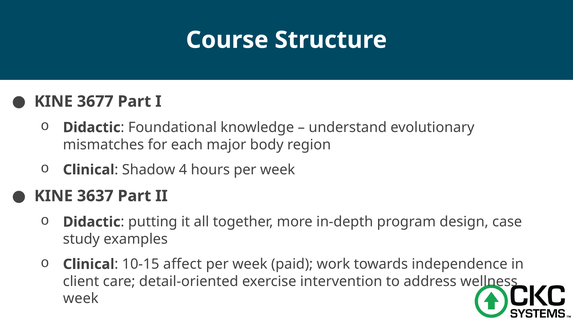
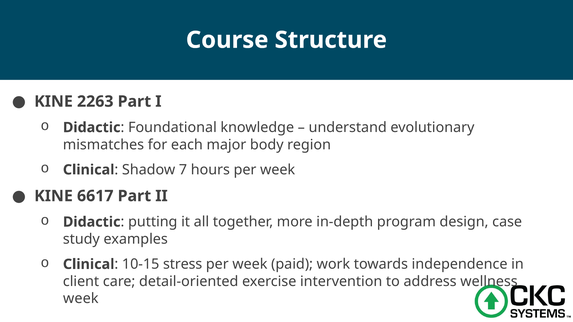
3677: 3677 -> 2263
4: 4 -> 7
3637: 3637 -> 6617
affect: affect -> stress
